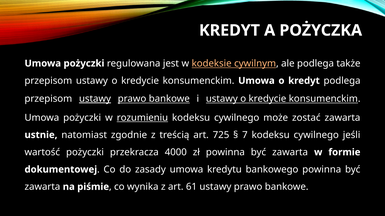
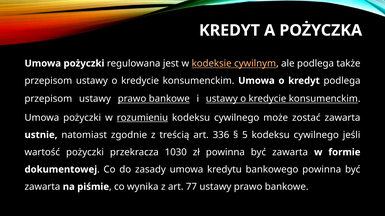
ustawy at (95, 99) underline: present -> none
725: 725 -> 336
7: 7 -> 5
4000: 4000 -> 1030
61: 61 -> 77
